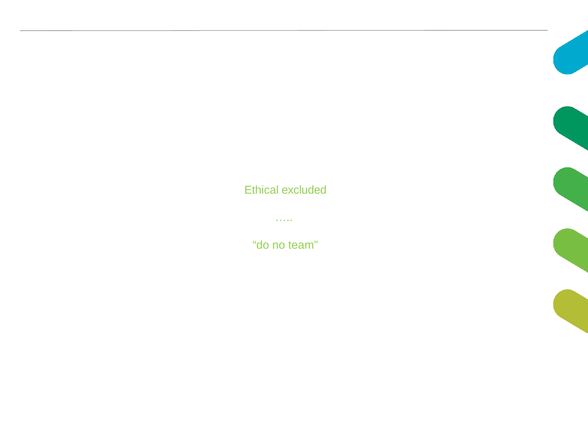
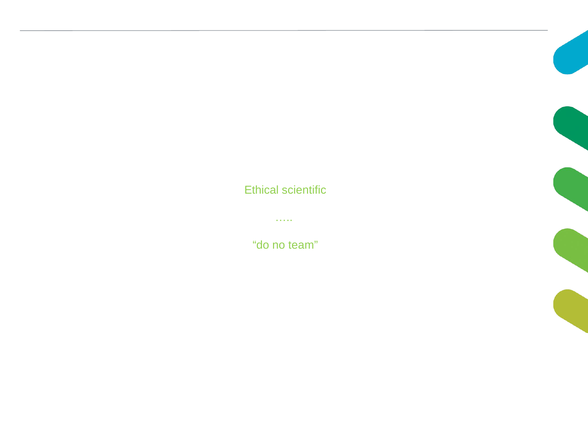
excluded: excluded -> scientific
